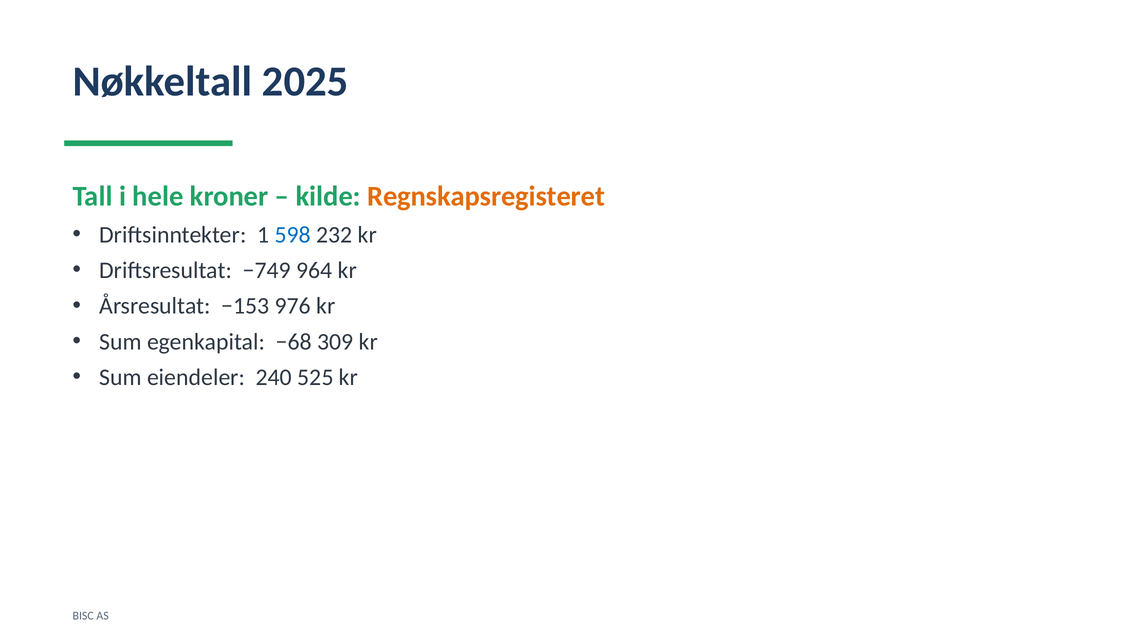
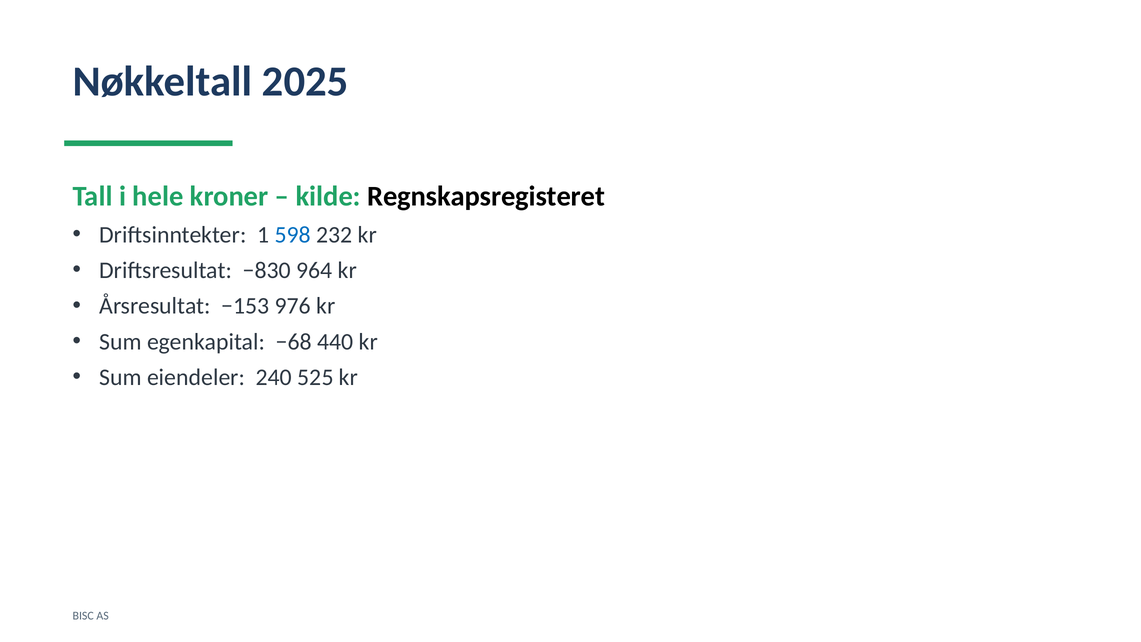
Regnskapsregisteret colour: orange -> black
−749: −749 -> −830
309: 309 -> 440
